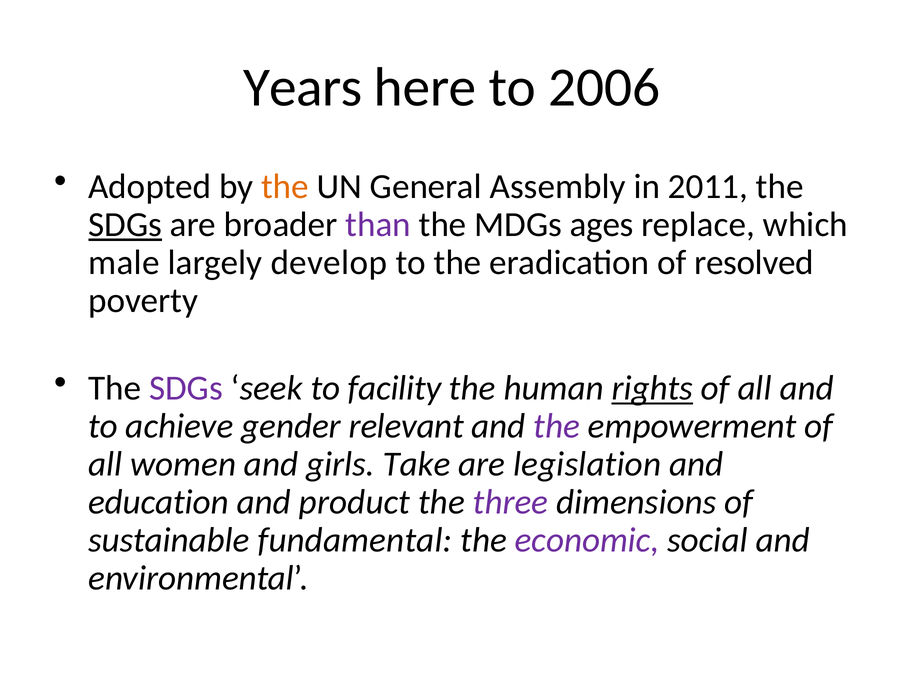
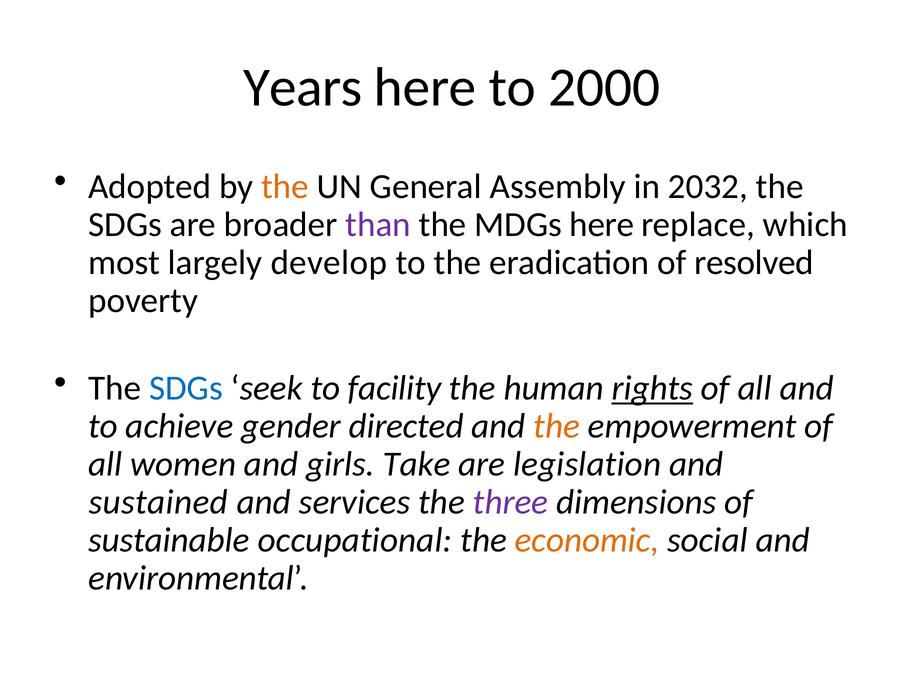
2006: 2006 -> 2000
2011: 2011 -> 2032
SDGs at (125, 225) underline: present -> none
MDGs ages: ages -> here
male: male -> most
SDGs at (186, 388) colour: purple -> blue
relevant: relevant -> directed
the at (557, 426) colour: purple -> orange
education: education -> sustained
product: product -> services
fundamental: fundamental -> occupational
economic colour: purple -> orange
